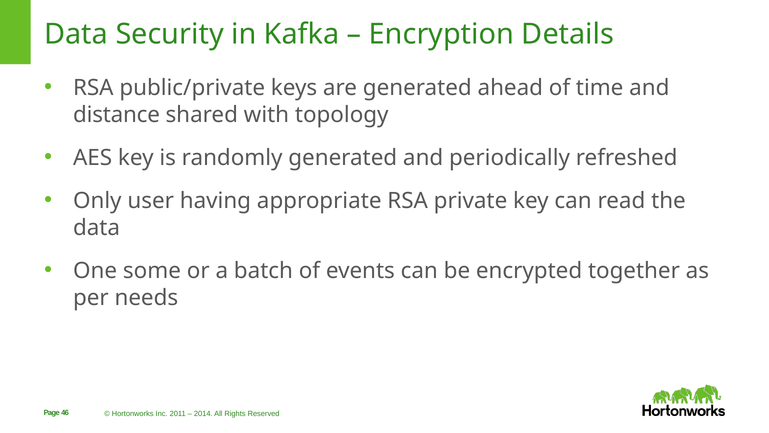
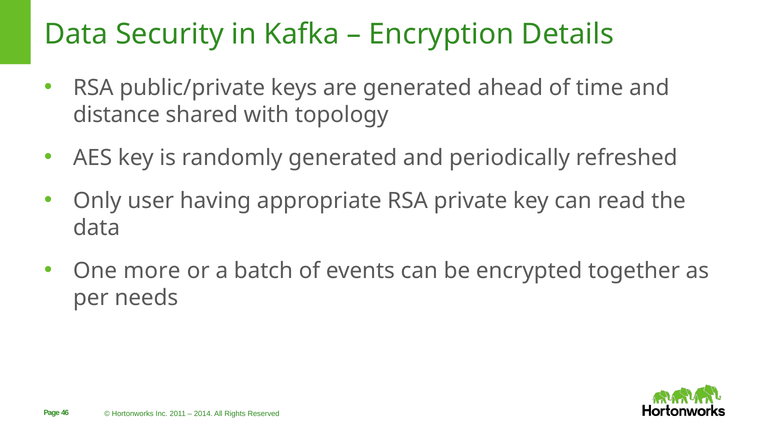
some: some -> more
